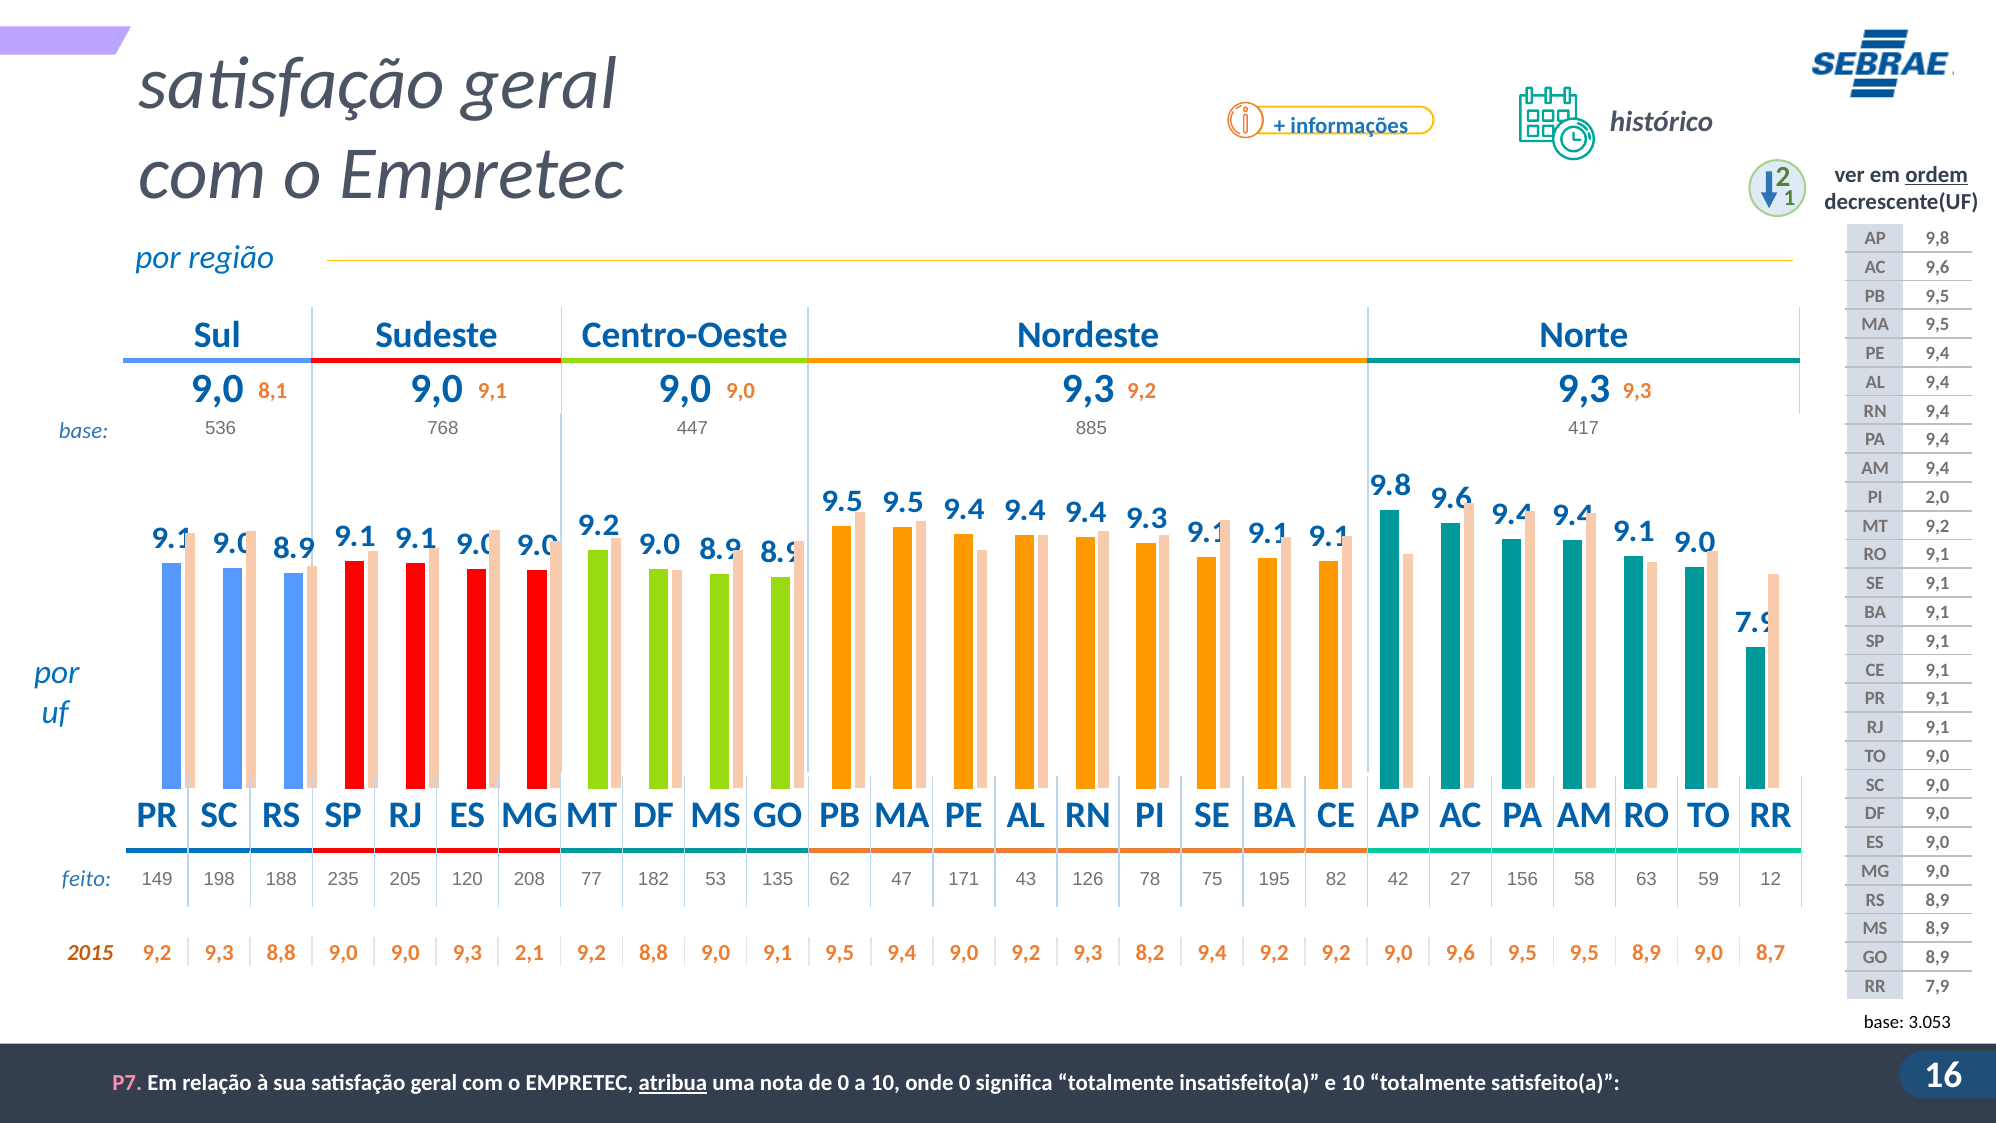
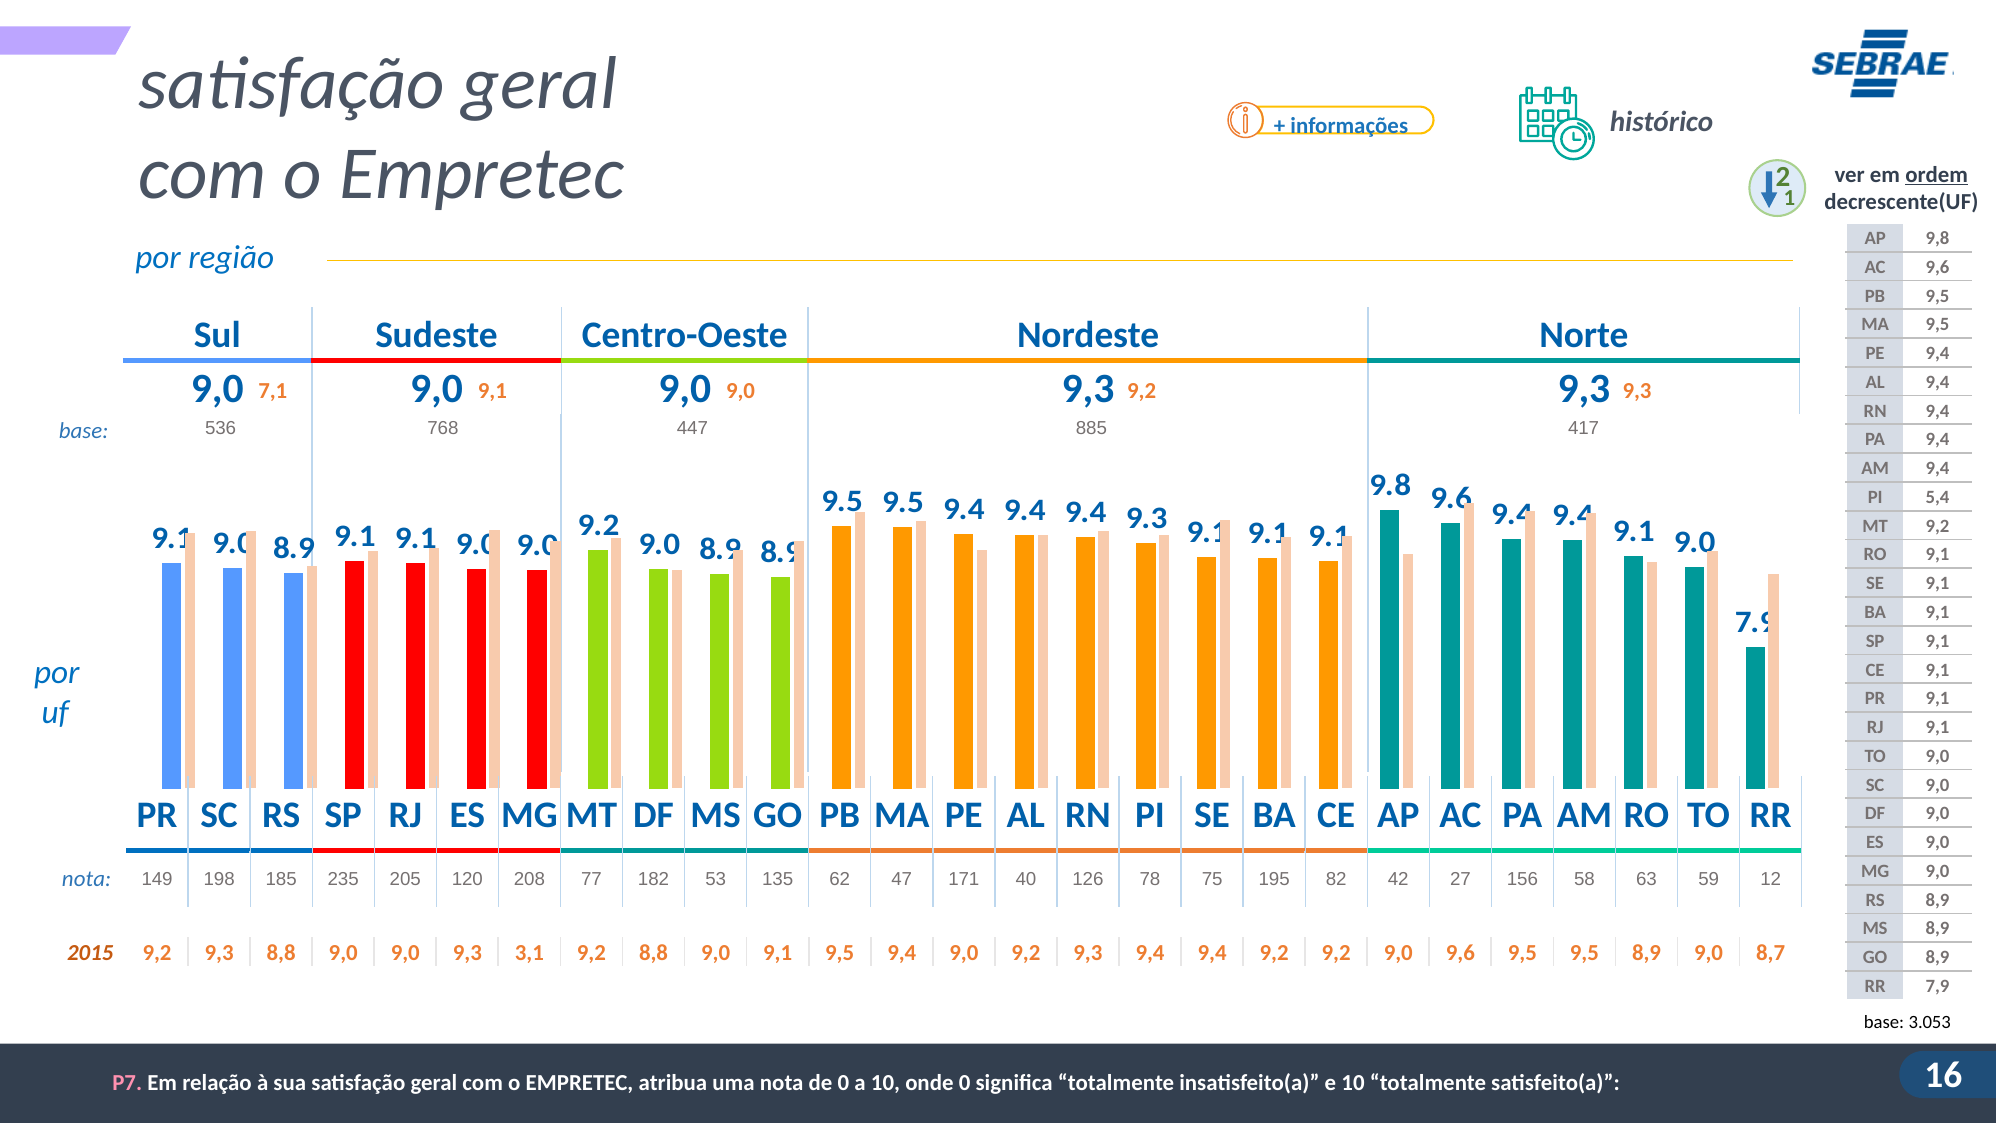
8,1: 8,1 -> 7,1
2,0: 2,0 -> 5,4
feito at (87, 879): feito -> nota
188: 188 -> 185
43: 43 -> 40
2,1: 2,1 -> 3,1
9,3 8,2: 8,2 -> 9,4
atribua underline: present -> none
